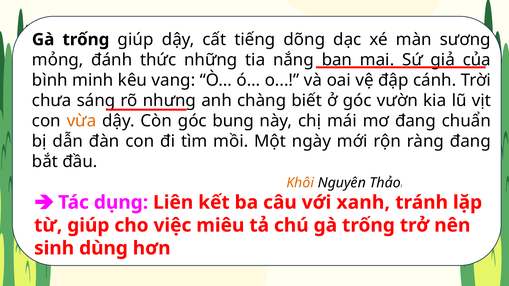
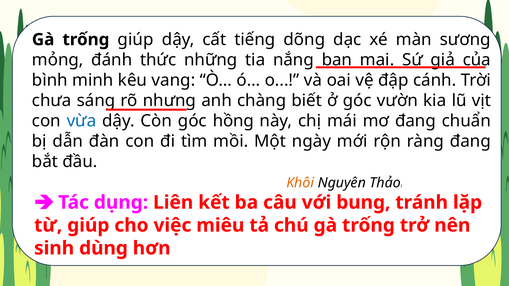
vừa colour: orange -> blue
bung: bung -> hồng
xanh: xanh -> bung
